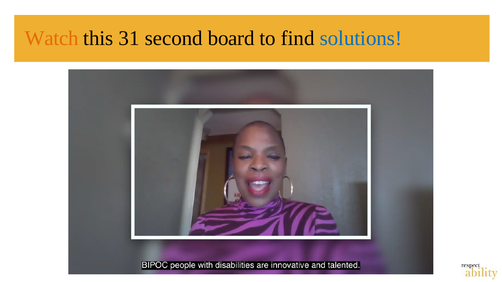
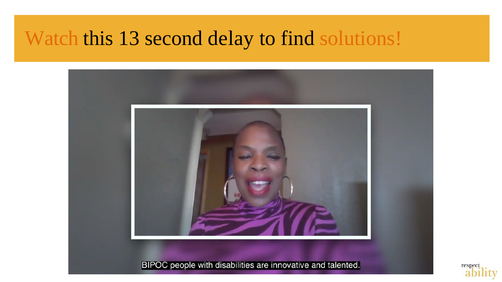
31: 31 -> 13
board: board -> delay
solutions colour: blue -> orange
